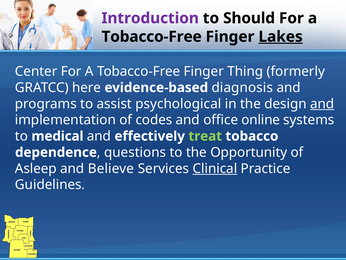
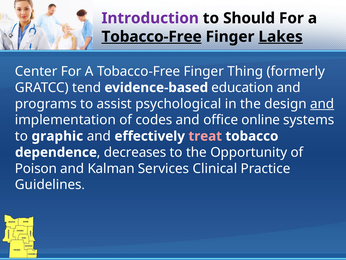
Tobacco-Free at (152, 37) underline: none -> present
here: here -> tend
diagnosis: diagnosis -> education
medical: medical -> graphic
treat colour: light green -> pink
questions: questions -> decreases
Asleep: Asleep -> Poison
Believe: Believe -> Kalman
Clinical underline: present -> none
